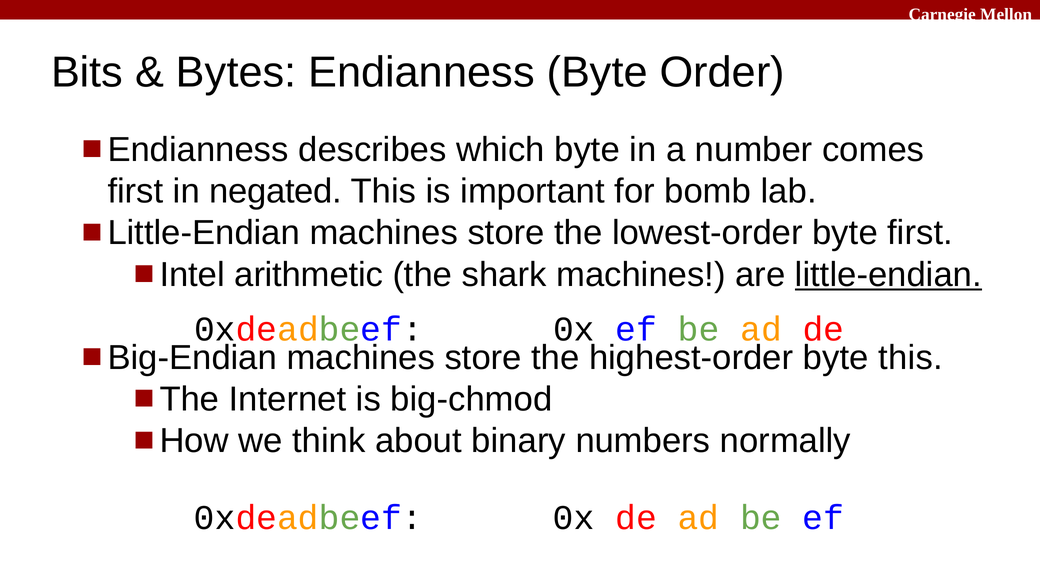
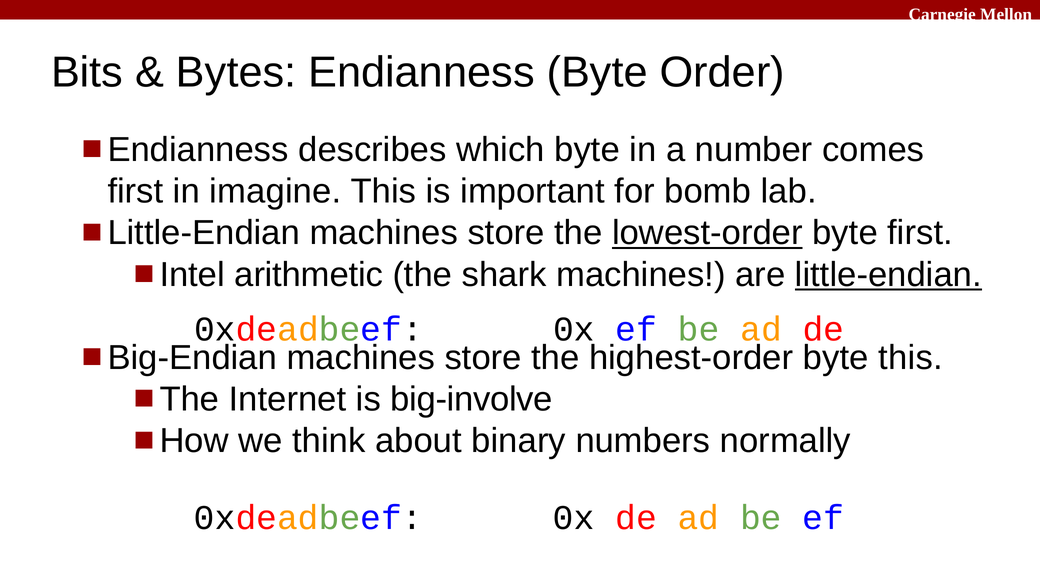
negated: negated -> imagine
lowest-order underline: none -> present
big-chmod: big-chmod -> big-involve
